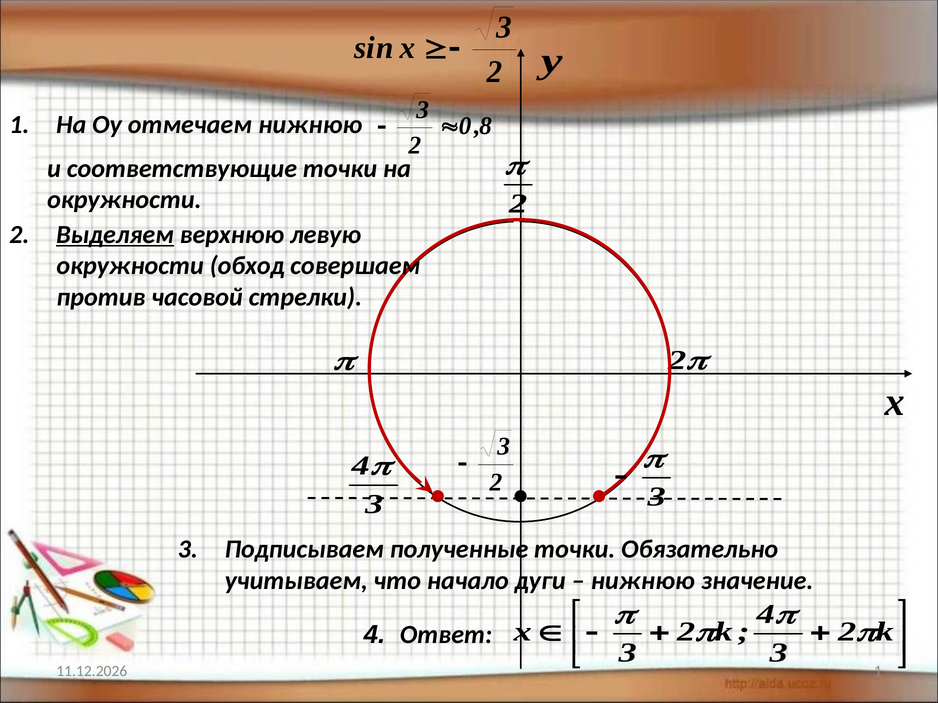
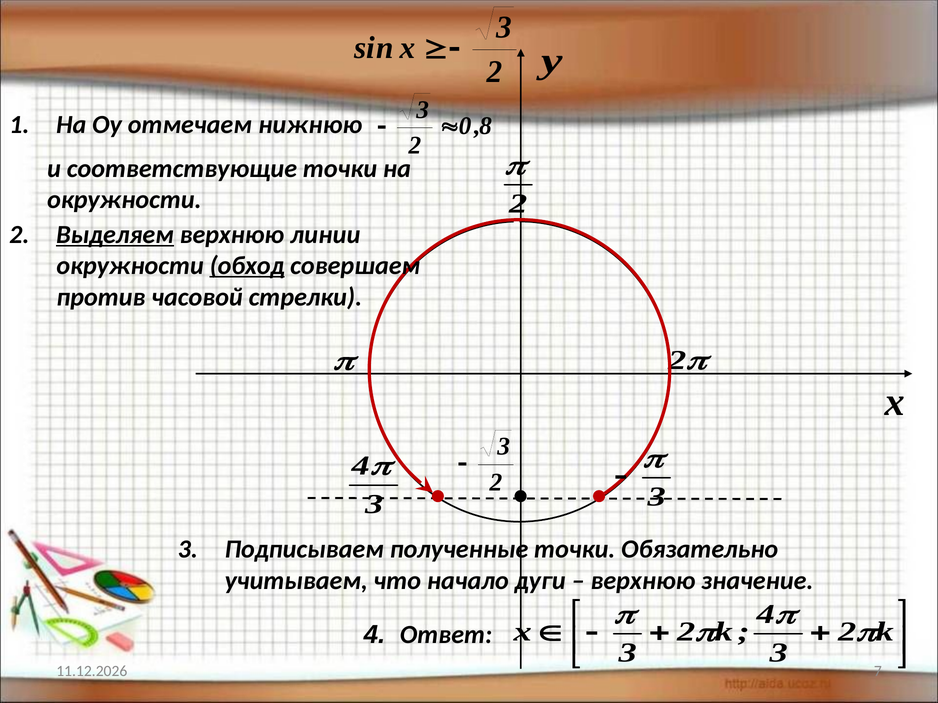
левую: левую -> линии
обход underline: none -> present
нижнюю at (643, 581): нижнюю -> верхнюю
1 at (878, 672): 1 -> 7
